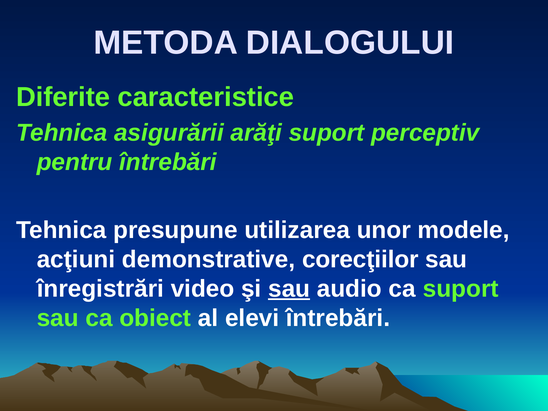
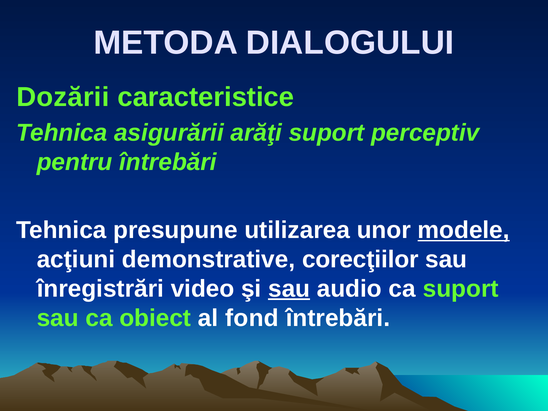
Diferite: Diferite -> Dozării
modele underline: none -> present
elevi: elevi -> fond
